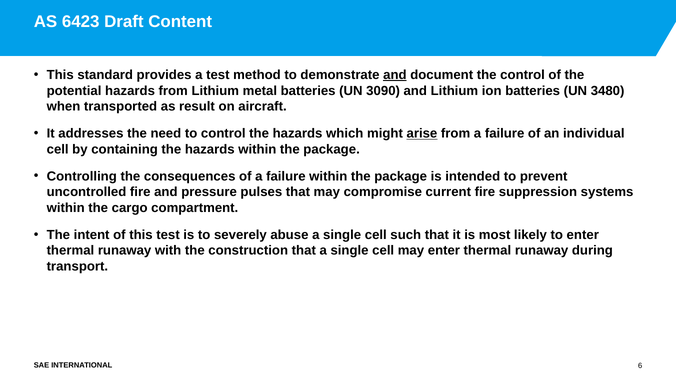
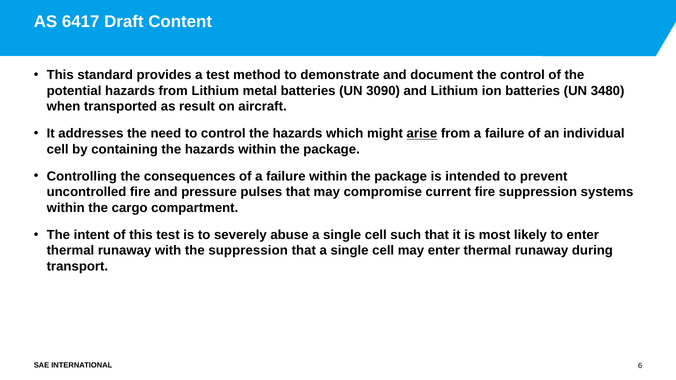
6423: 6423 -> 6417
and at (395, 75) underline: present -> none
the construction: construction -> suppression
